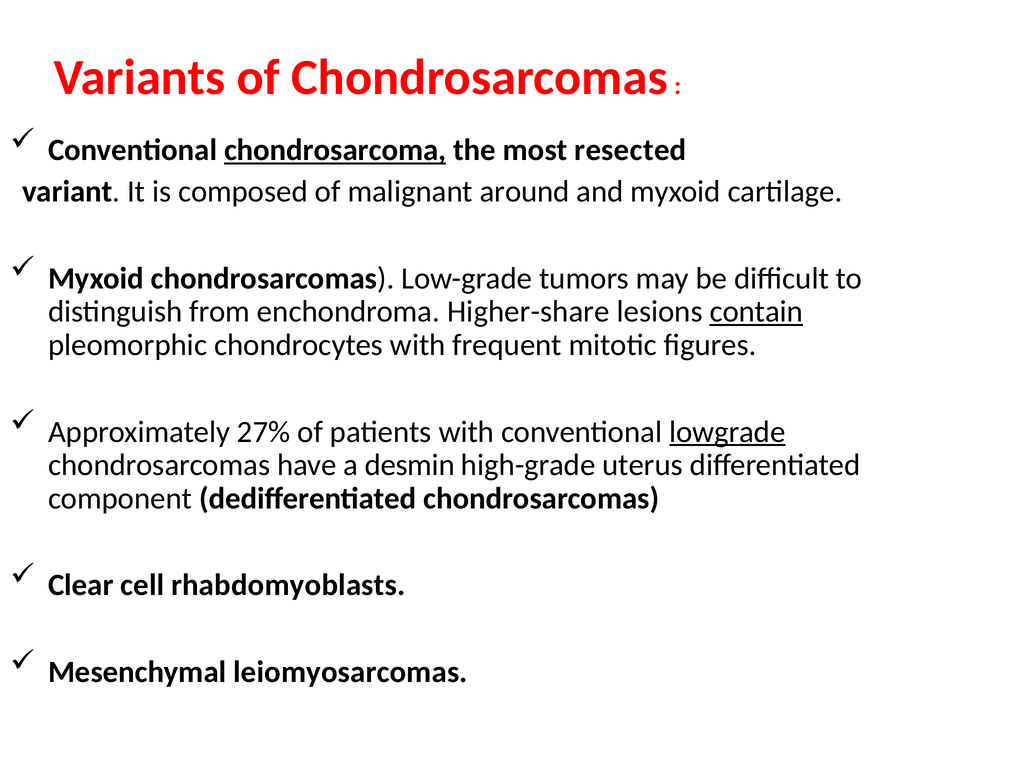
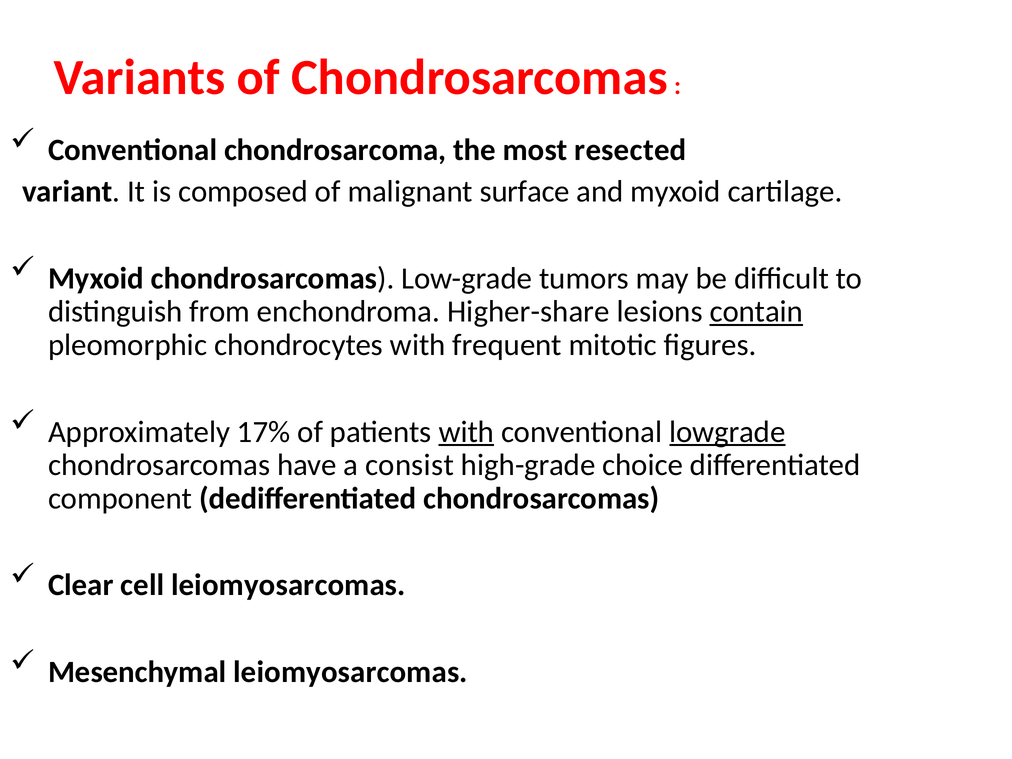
chondrosarcoma underline: present -> none
around: around -> surface
27%: 27% -> 17%
with at (466, 432) underline: none -> present
desmin: desmin -> consist
uterus: uterus -> choice
cell rhabdomyoblasts: rhabdomyoblasts -> leiomyosarcomas
